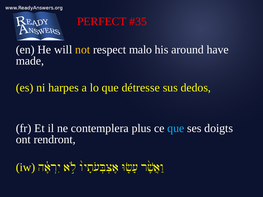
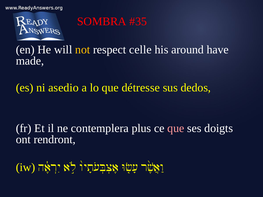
PERFECT: PERFECT -> SOMBRA
malo: malo -> celle
harpes: harpes -> asedio
que at (176, 128) colour: light blue -> pink
